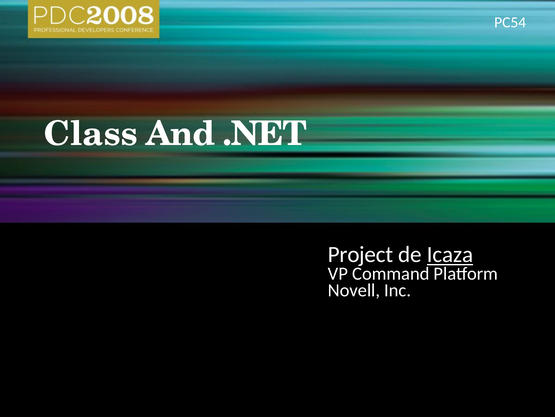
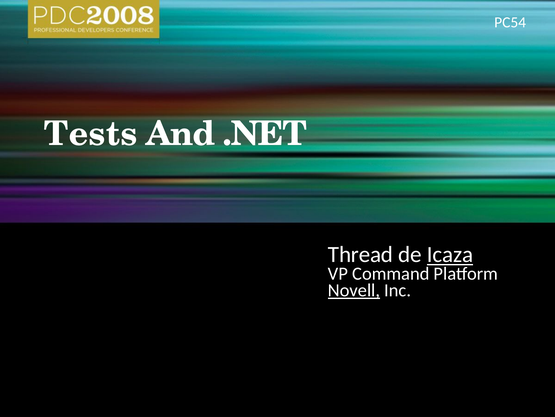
Class: Class -> Tests
Project: Project -> Thread
Novell underline: none -> present
